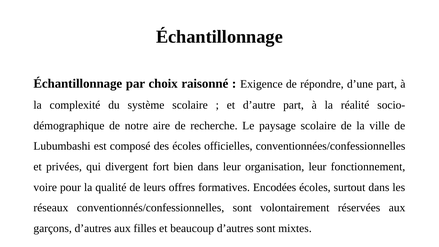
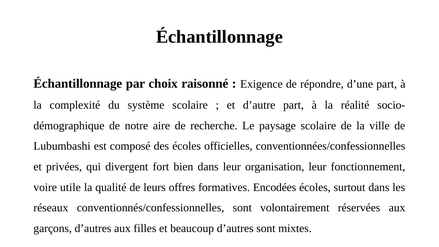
pour: pour -> utile
